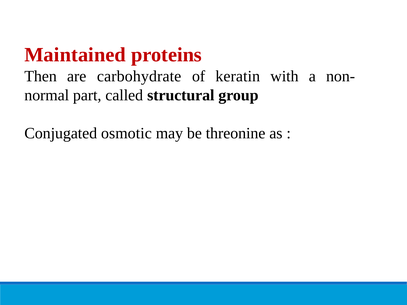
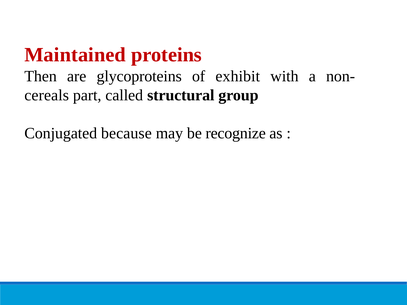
carbohydrate: carbohydrate -> glycoproteins
keratin: keratin -> exhibit
normal: normal -> cereals
osmotic: osmotic -> because
threonine: threonine -> recognize
